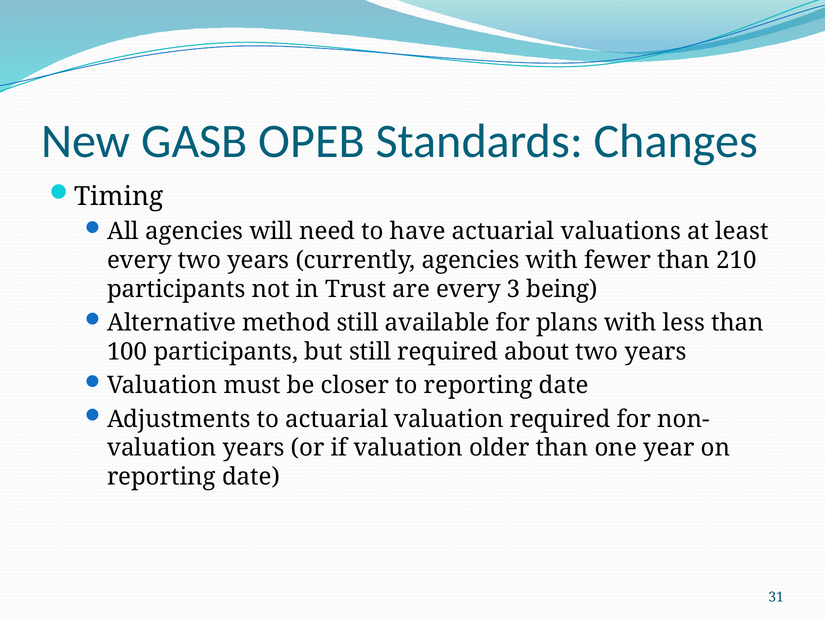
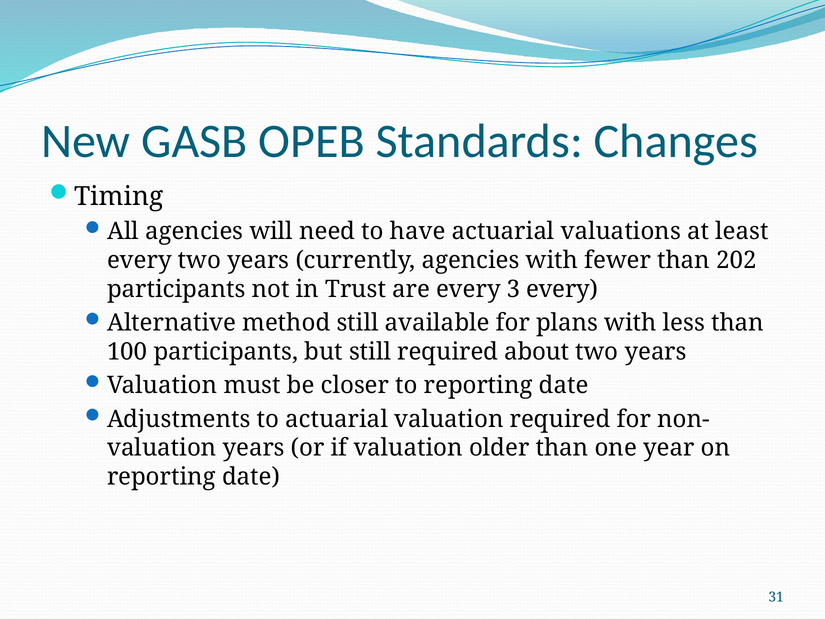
210: 210 -> 202
3 being: being -> every
